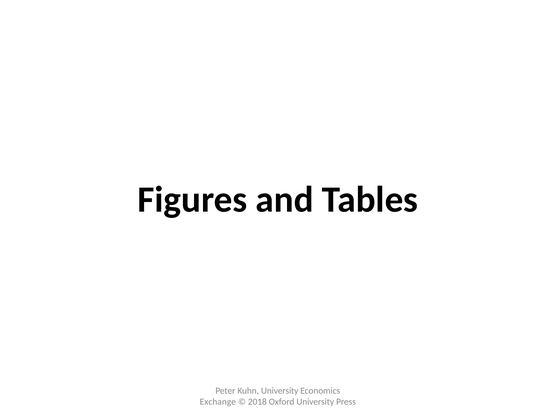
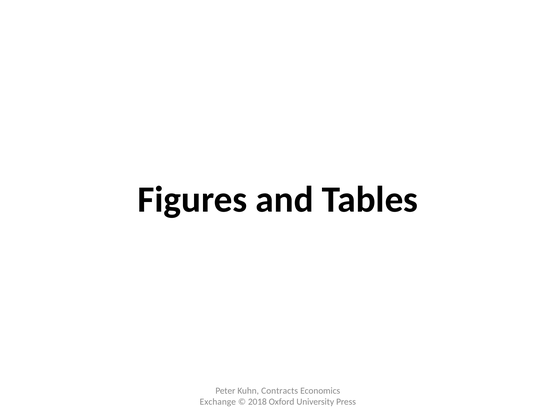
Kuhn University: University -> Contracts
